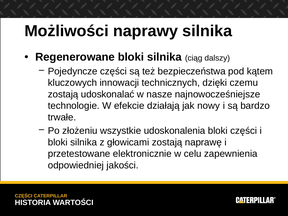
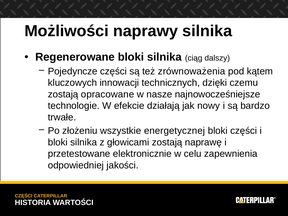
bezpieczeństwa: bezpieczeństwa -> zrównoważenia
udoskonalać: udoskonalać -> opracowane
udoskonalenia: udoskonalenia -> energetycznej
